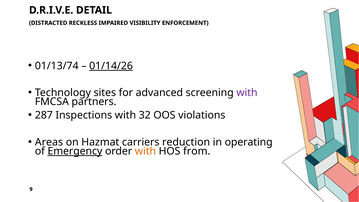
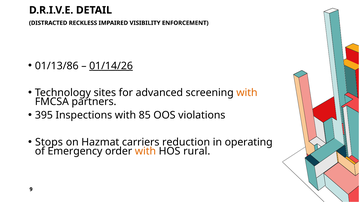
01/13/74: 01/13/74 -> 01/13/86
with at (247, 93) colour: purple -> orange
287: 287 -> 395
32: 32 -> 85
Areas: Areas -> Stops
Emergency underline: present -> none
from: from -> rural
